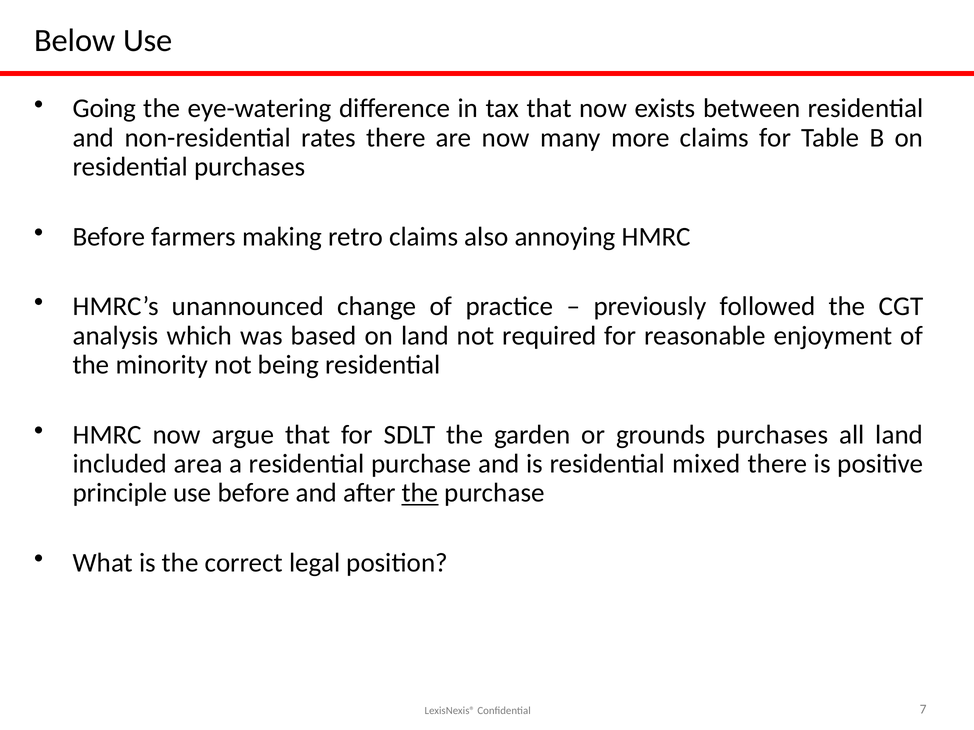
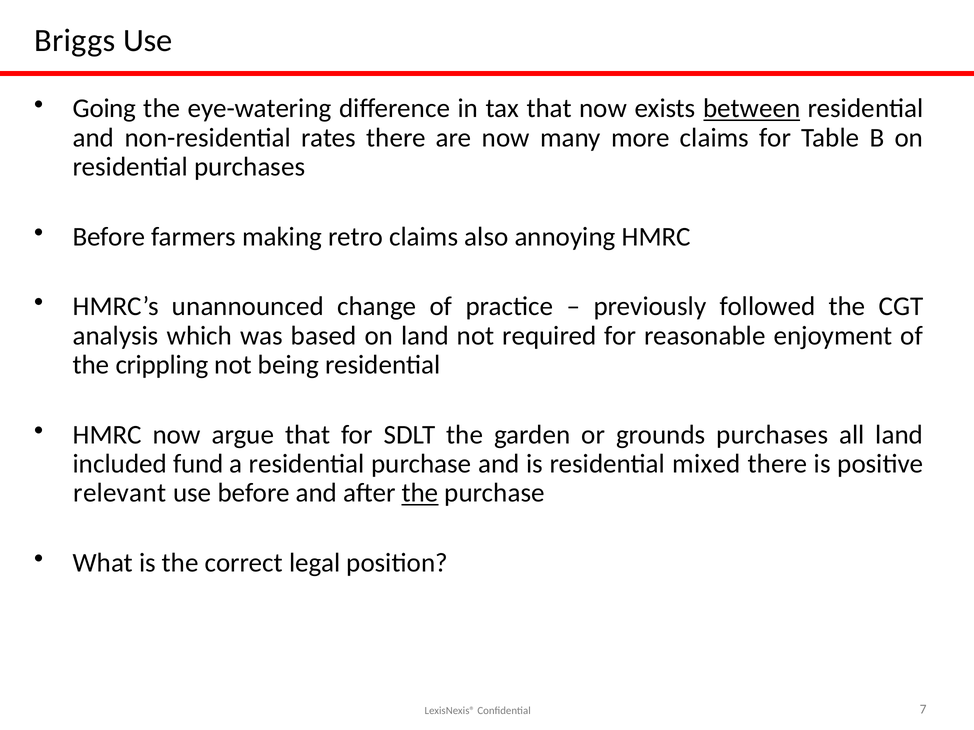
Below: Below -> Briggs
between underline: none -> present
minority: minority -> crippling
area: area -> fund
principle: principle -> relevant
